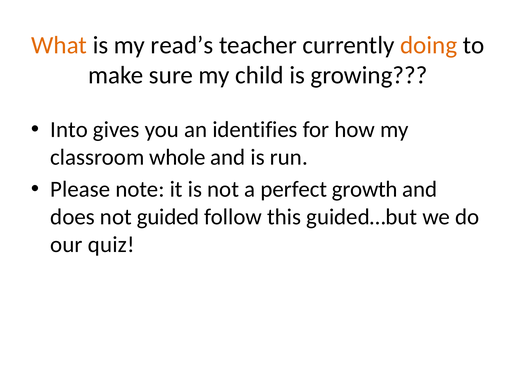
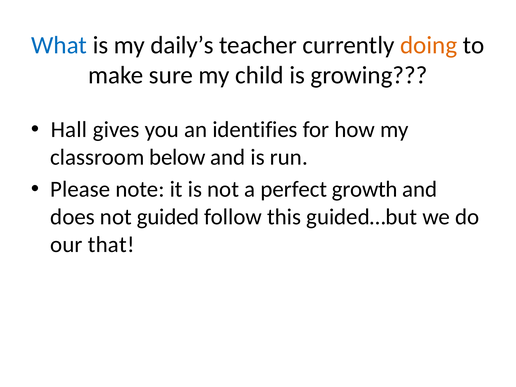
What colour: orange -> blue
read’s: read’s -> daily’s
Into: Into -> Hall
whole: whole -> below
quiz: quiz -> that
